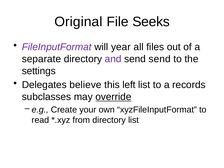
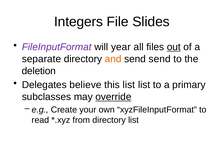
Original: Original -> Integers
Seeks: Seeks -> Slides
out underline: none -> present
and colour: purple -> orange
settings: settings -> deletion
this left: left -> list
records: records -> primary
